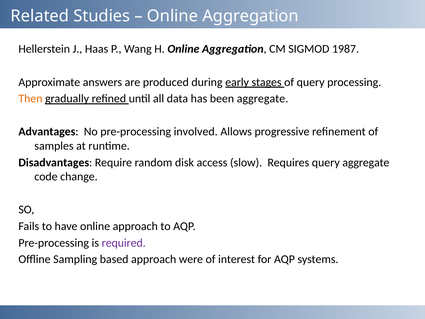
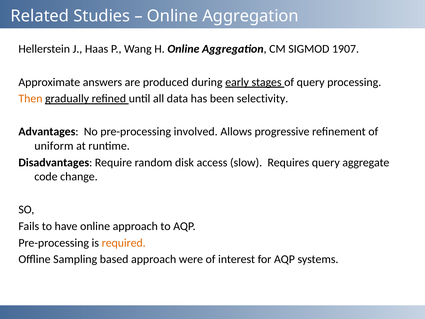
1987: 1987 -> 1907
been aggregate: aggregate -> selectivity
samples: samples -> uniform
required colour: purple -> orange
